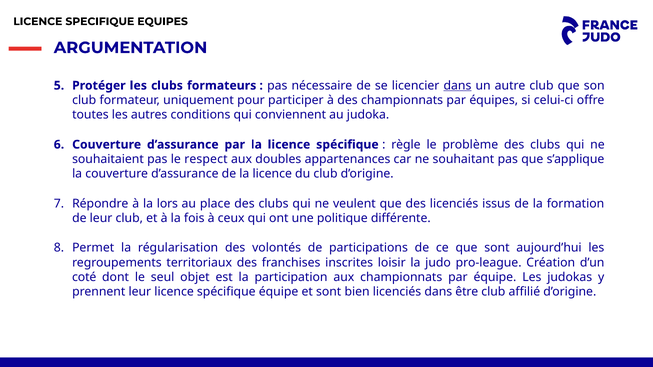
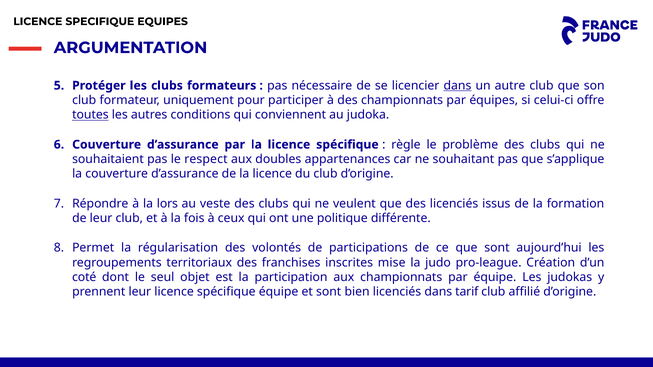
toutes underline: none -> present
place: place -> veste
loisir: loisir -> mise
être: être -> tarif
